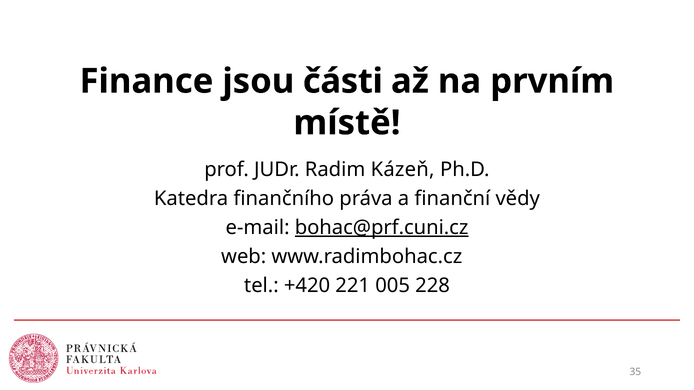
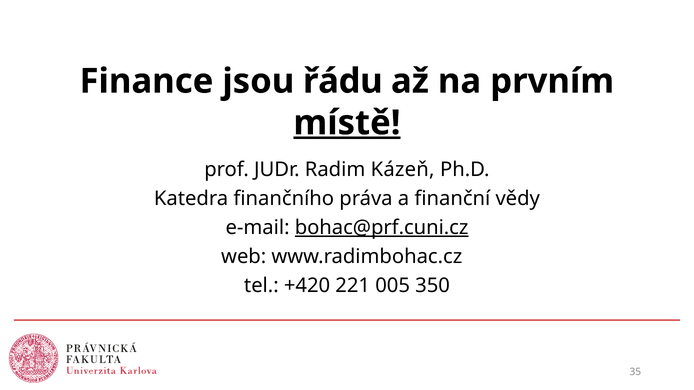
části: části -> řádu
místě underline: none -> present
228: 228 -> 350
